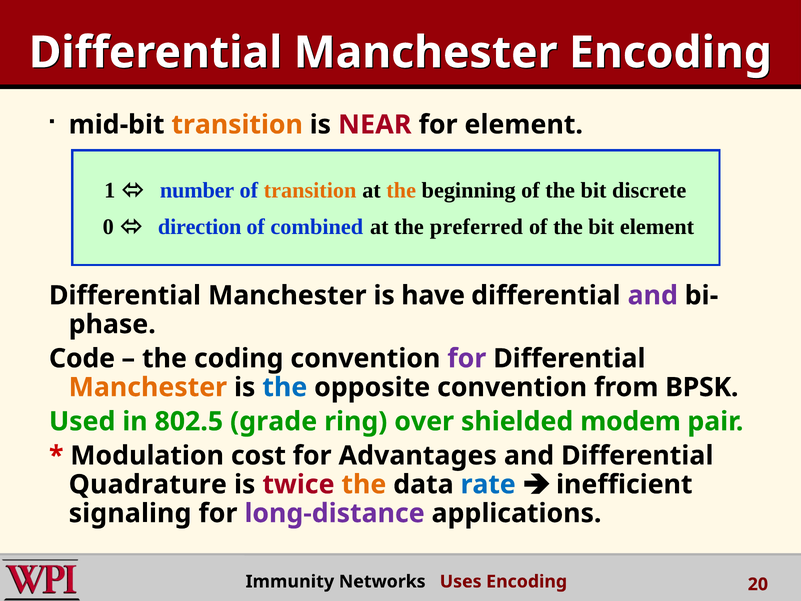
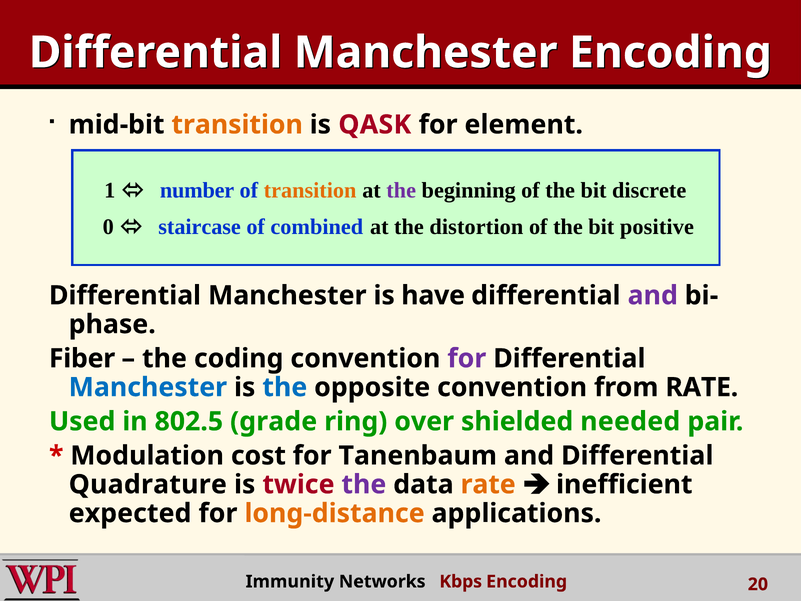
NEAR: NEAR -> QASK
the at (401, 190) colour: orange -> purple
direction: direction -> staircase
preferred: preferred -> distortion
bit element: element -> positive
Code: Code -> Fiber
Manchester at (148, 387) colour: orange -> blue
from BPSK: BPSK -> RATE
modem: modem -> needed
Advantages: Advantages -> Tanenbaum
the at (364, 484) colour: orange -> purple
rate at (488, 484) colour: blue -> orange
signaling: signaling -> expected
long-distance colour: purple -> orange
Uses: Uses -> Kbps
